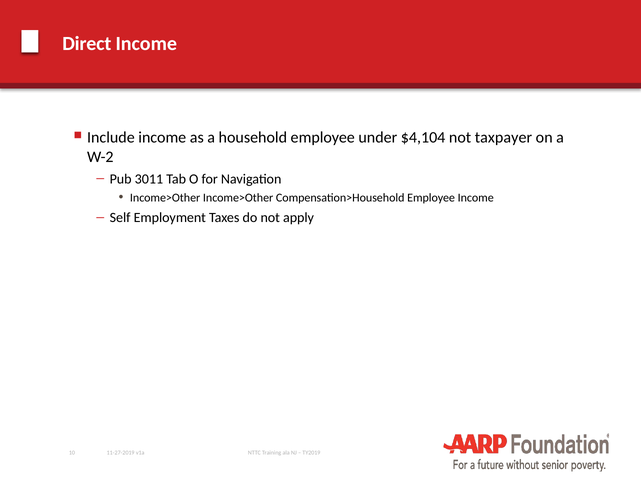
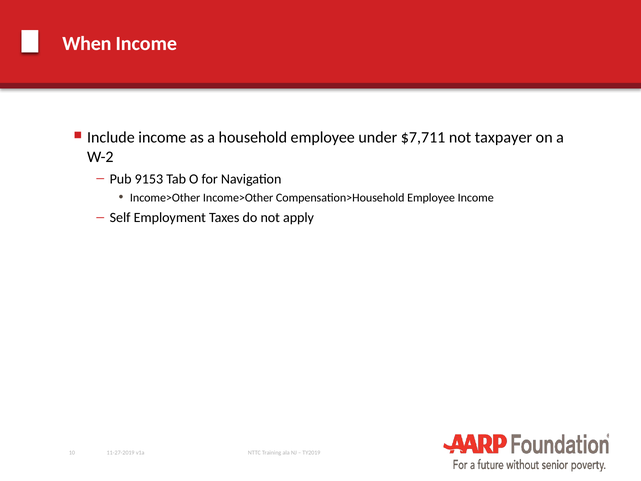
Direct: Direct -> When
$4,104: $4,104 -> $7,711
3011: 3011 -> 9153
